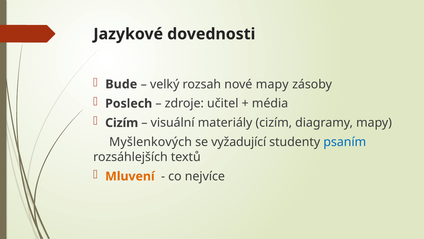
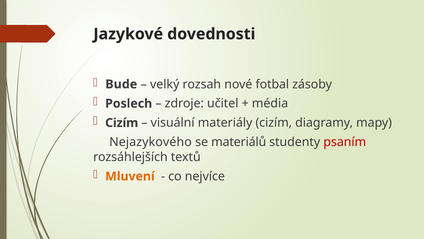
nové mapy: mapy -> fotbal
Myšlenkových: Myšlenkových -> Nejazykového
vyžadující: vyžadující -> materiálů
psaním colour: blue -> red
